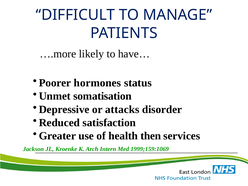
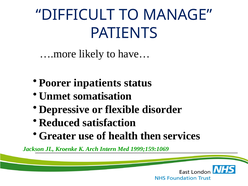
hormones: hormones -> inpatients
attacks: attacks -> flexible
